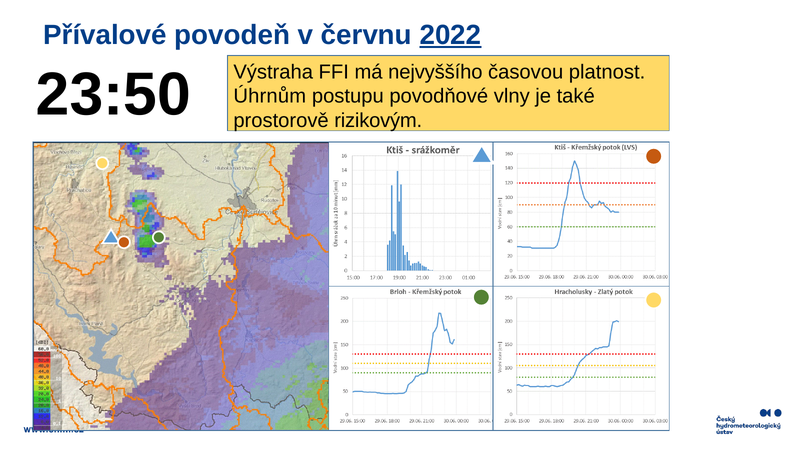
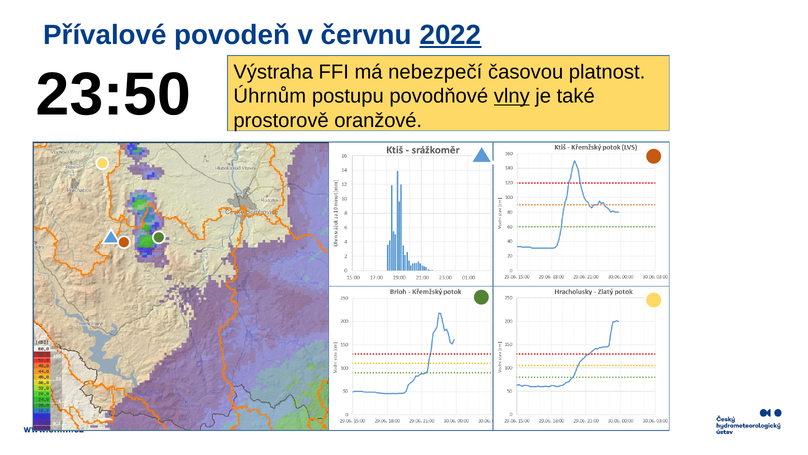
nejvyššího: nejvyššího -> nebezpečí
vlny underline: none -> present
rizikovým: rizikovým -> oranžové
